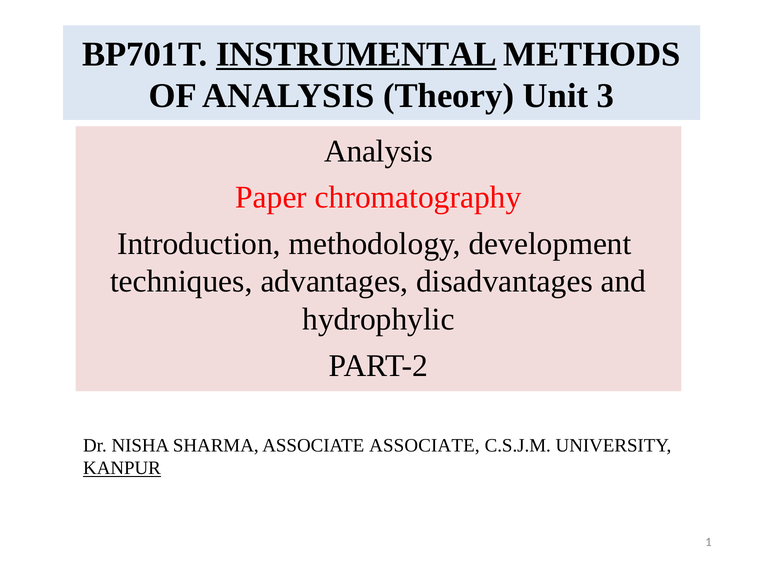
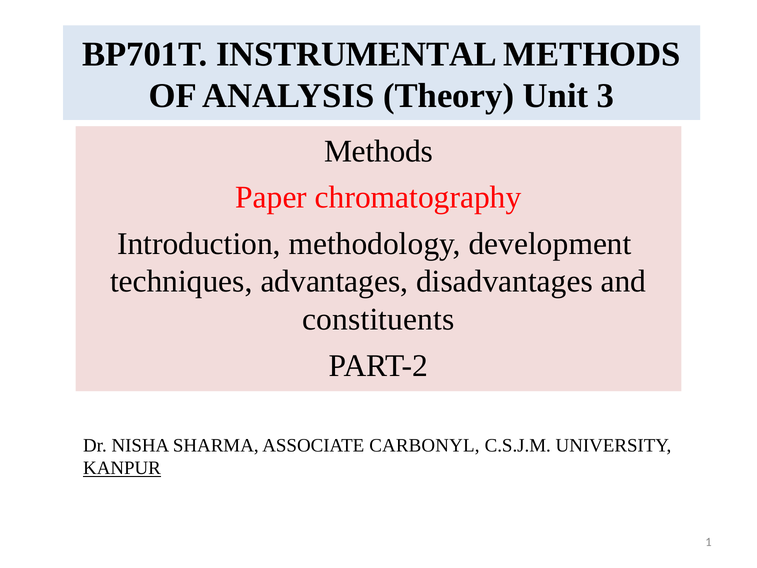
INSTRUMENTAL underline: present -> none
Analysis at (379, 151): Analysis -> Methods
hydrophylic: hydrophylic -> constituents
ASSOCIATE ASSOCIATE: ASSOCIATE -> CARBONYL
